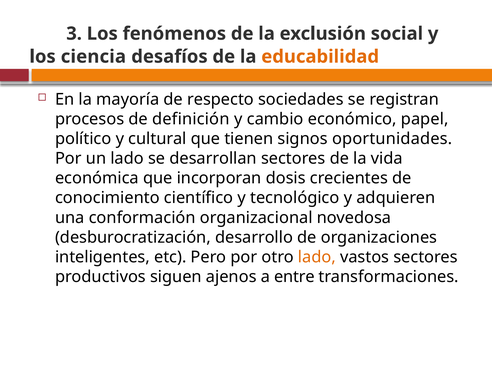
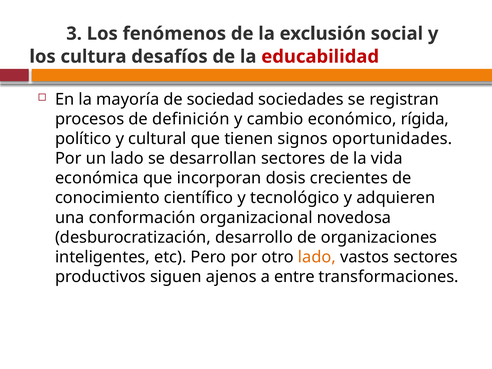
ciencia: ciencia -> cultura
educabilidad colour: orange -> red
respecto: respecto -> sociedad
papel: papel -> rígida
